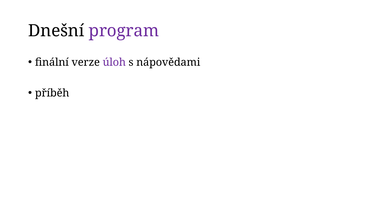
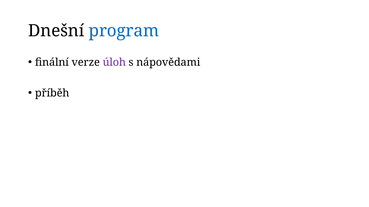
program colour: purple -> blue
